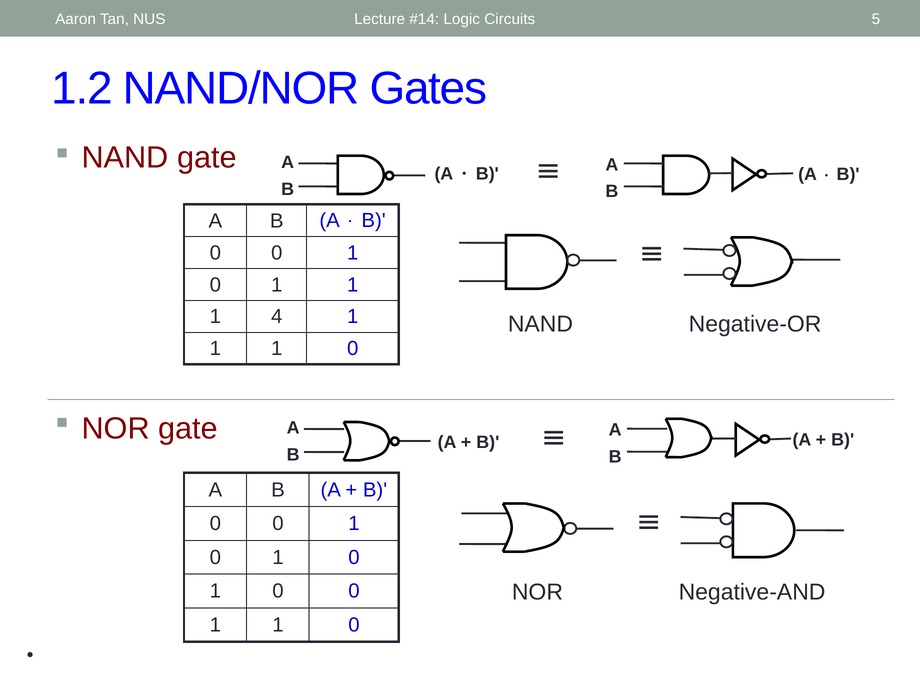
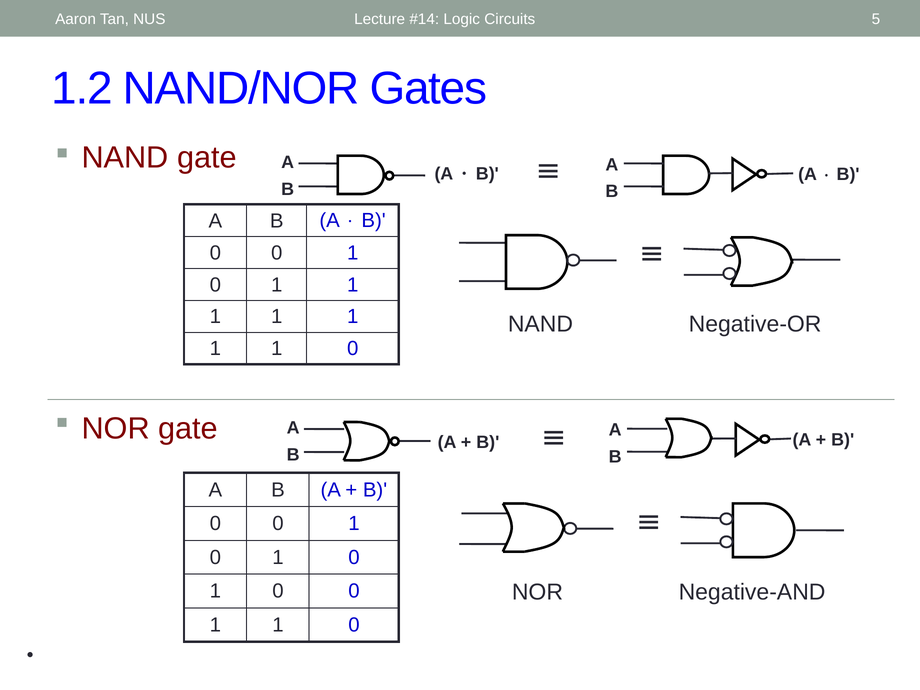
4 at (277, 317): 4 -> 1
